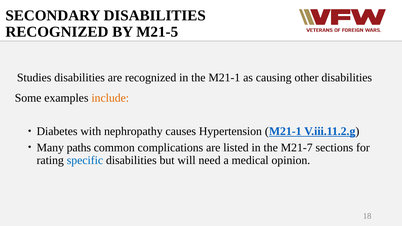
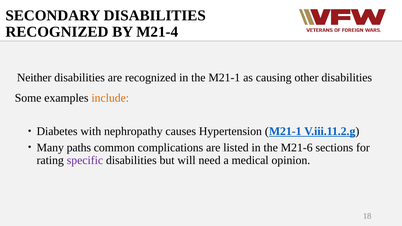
M21-5: M21-5 -> M21-4
Studies: Studies -> Neither
M21-7: M21-7 -> M21-6
specific colour: blue -> purple
